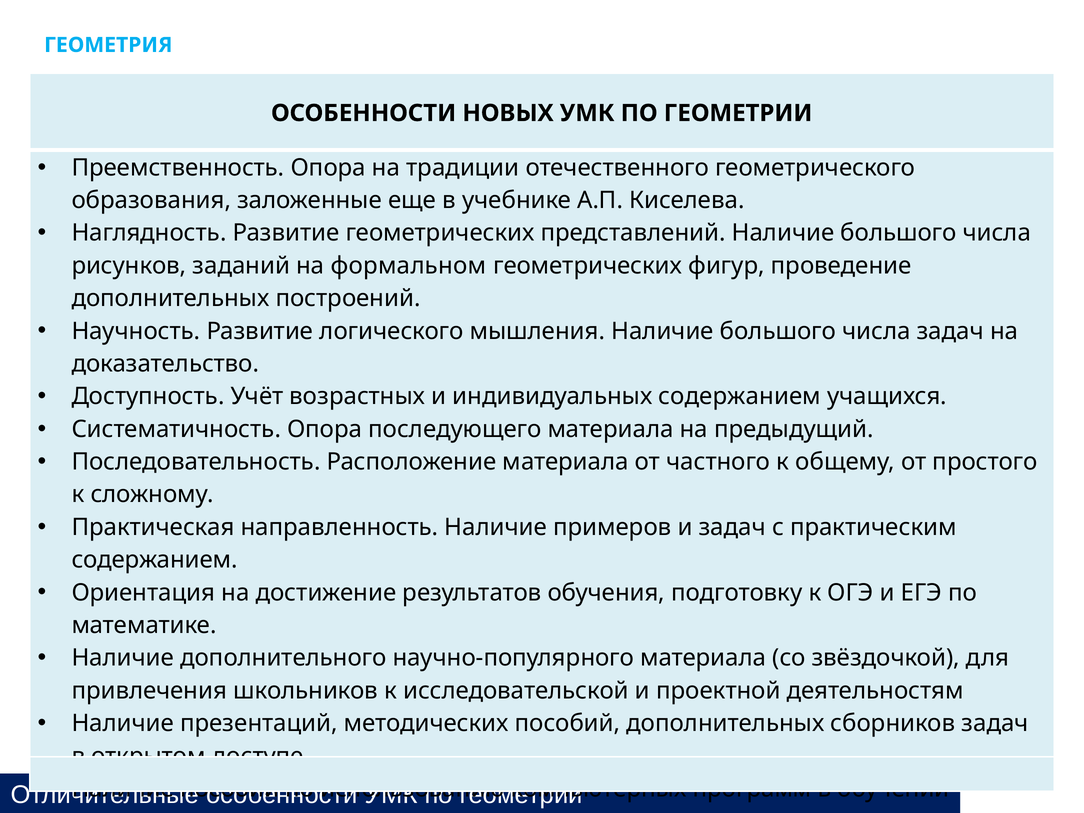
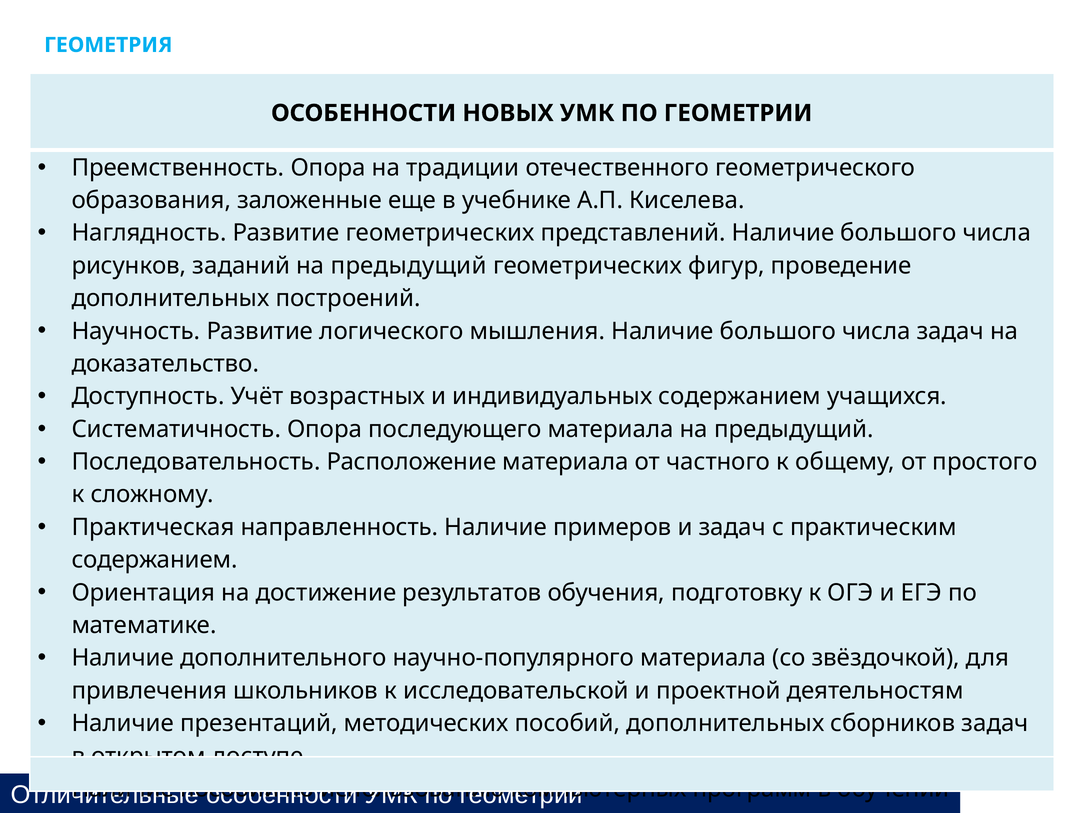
заданий на формальном: формальном -> предыдущий
